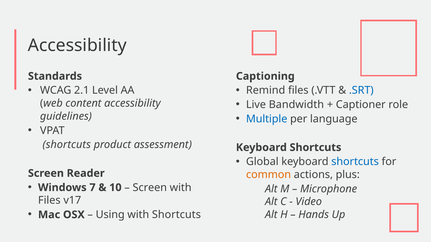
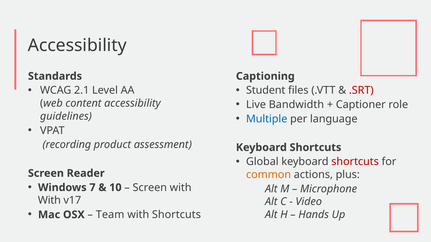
Remind: Remind -> Student
.SRT colour: blue -> red
shortcuts at (67, 145): shortcuts -> recording
shortcuts at (355, 162) colour: blue -> red
Files at (49, 201): Files -> With
Using: Using -> Team
